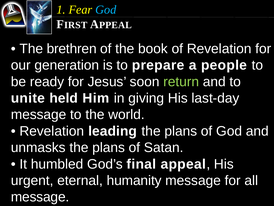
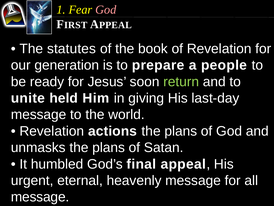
God at (106, 10) colour: light blue -> pink
brethren: brethren -> statutes
leading: leading -> actions
humanity: humanity -> heavenly
